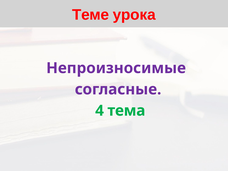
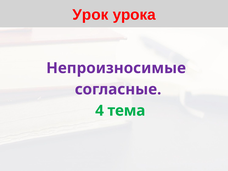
Теме: Теме -> Урок
